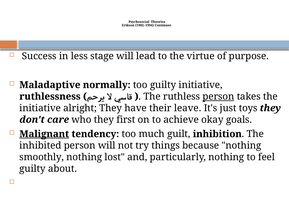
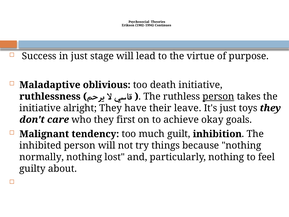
in less: less -> just
normally: normally -> oblivious
too guilty: guilty -> death
Malignant underline: present -> none
smoothly: smoothly -> normally
